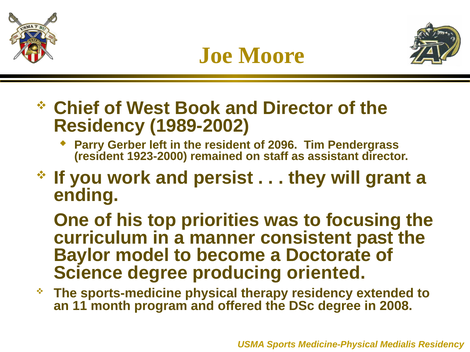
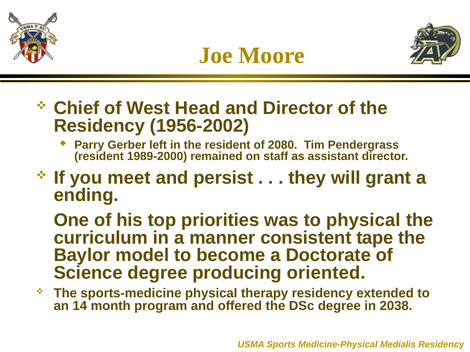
Book: Book -> Head
1989-2002: 1989-2002 -> 1956-2002
2096: 2096 -> 2080
1923-2000: 1923-2000 -> 1989-2000
work: work -> meet
to focusing: focusing -> physical
past: past -> tape
11: 11 -> 14
2008: 2008 -> 2038
